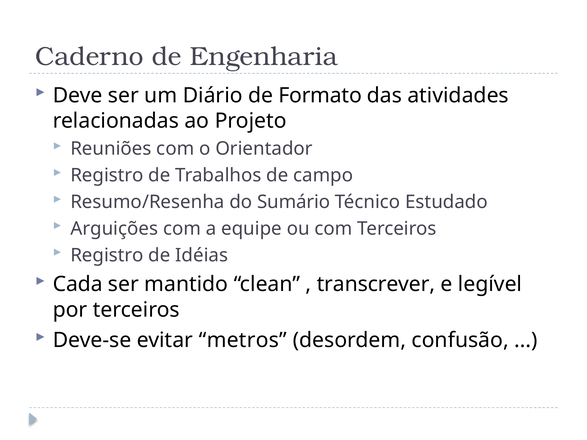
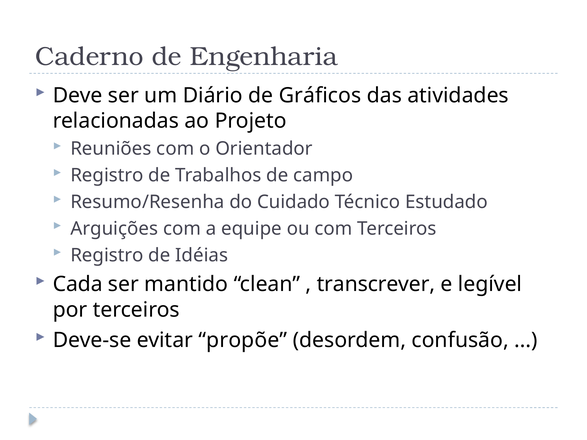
Formato: Formato -> Gráficos
Sumário: Sumário -> Cuidado
metros: metros -> propõe
